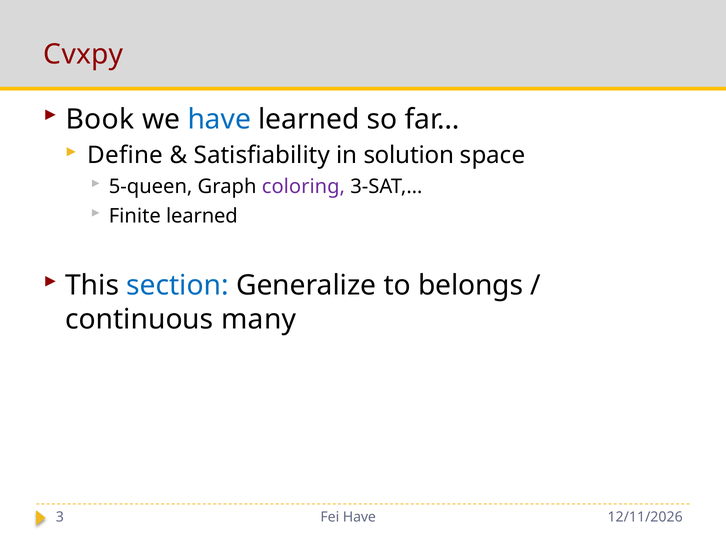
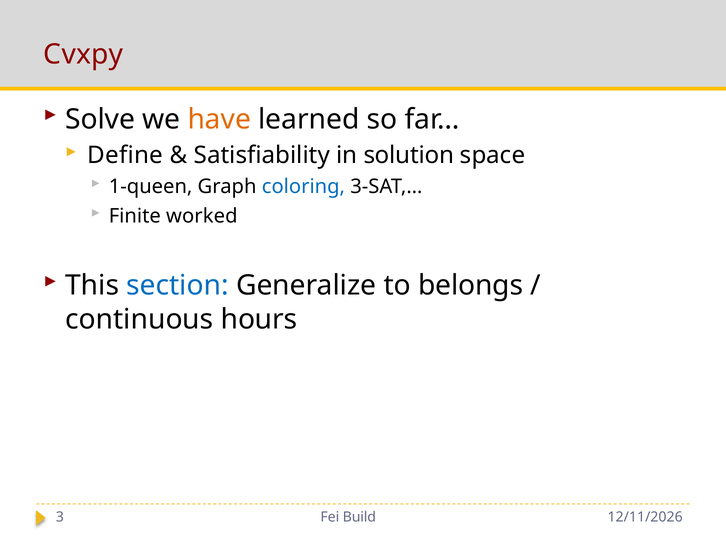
Book: Book -> Solve
have at (219, 119) colour: blue -> orange
5-queen: 5-queen -> 1-queen
coloring colour: purple -> blue
Finite learned: learned -> worked
many: many -> hours
Fei Have: Have -> Build
